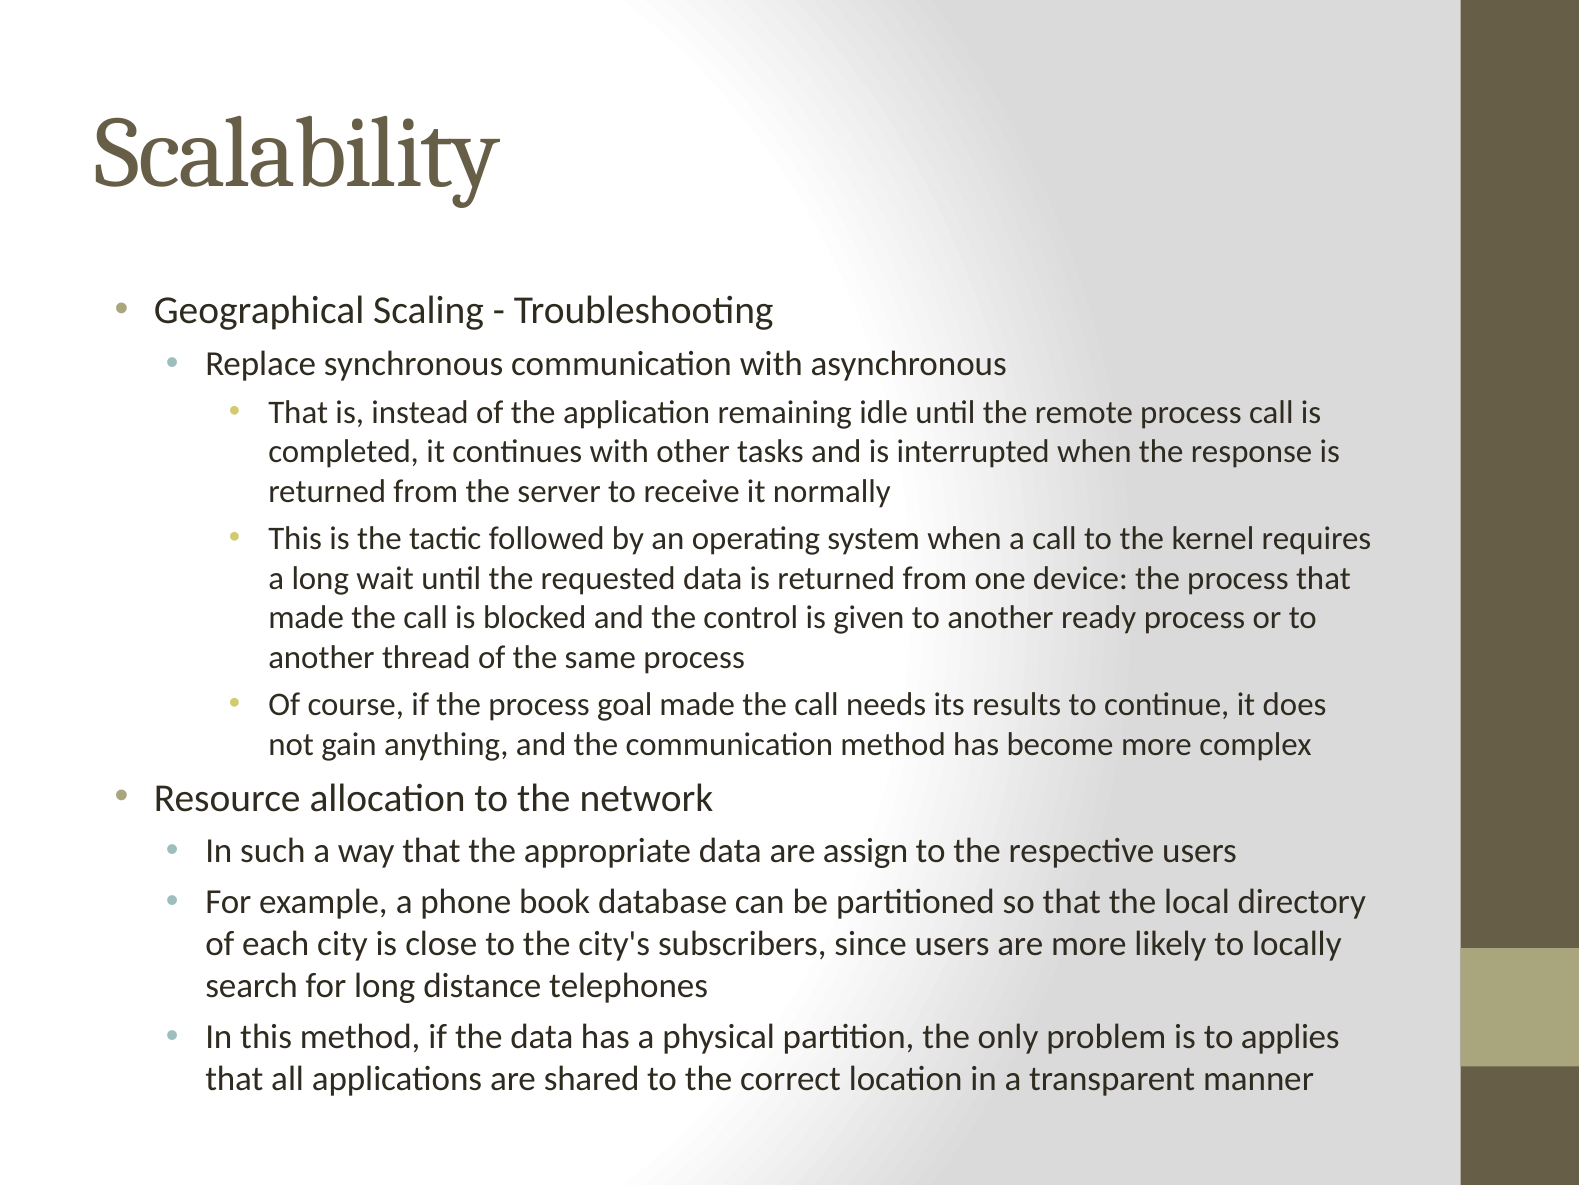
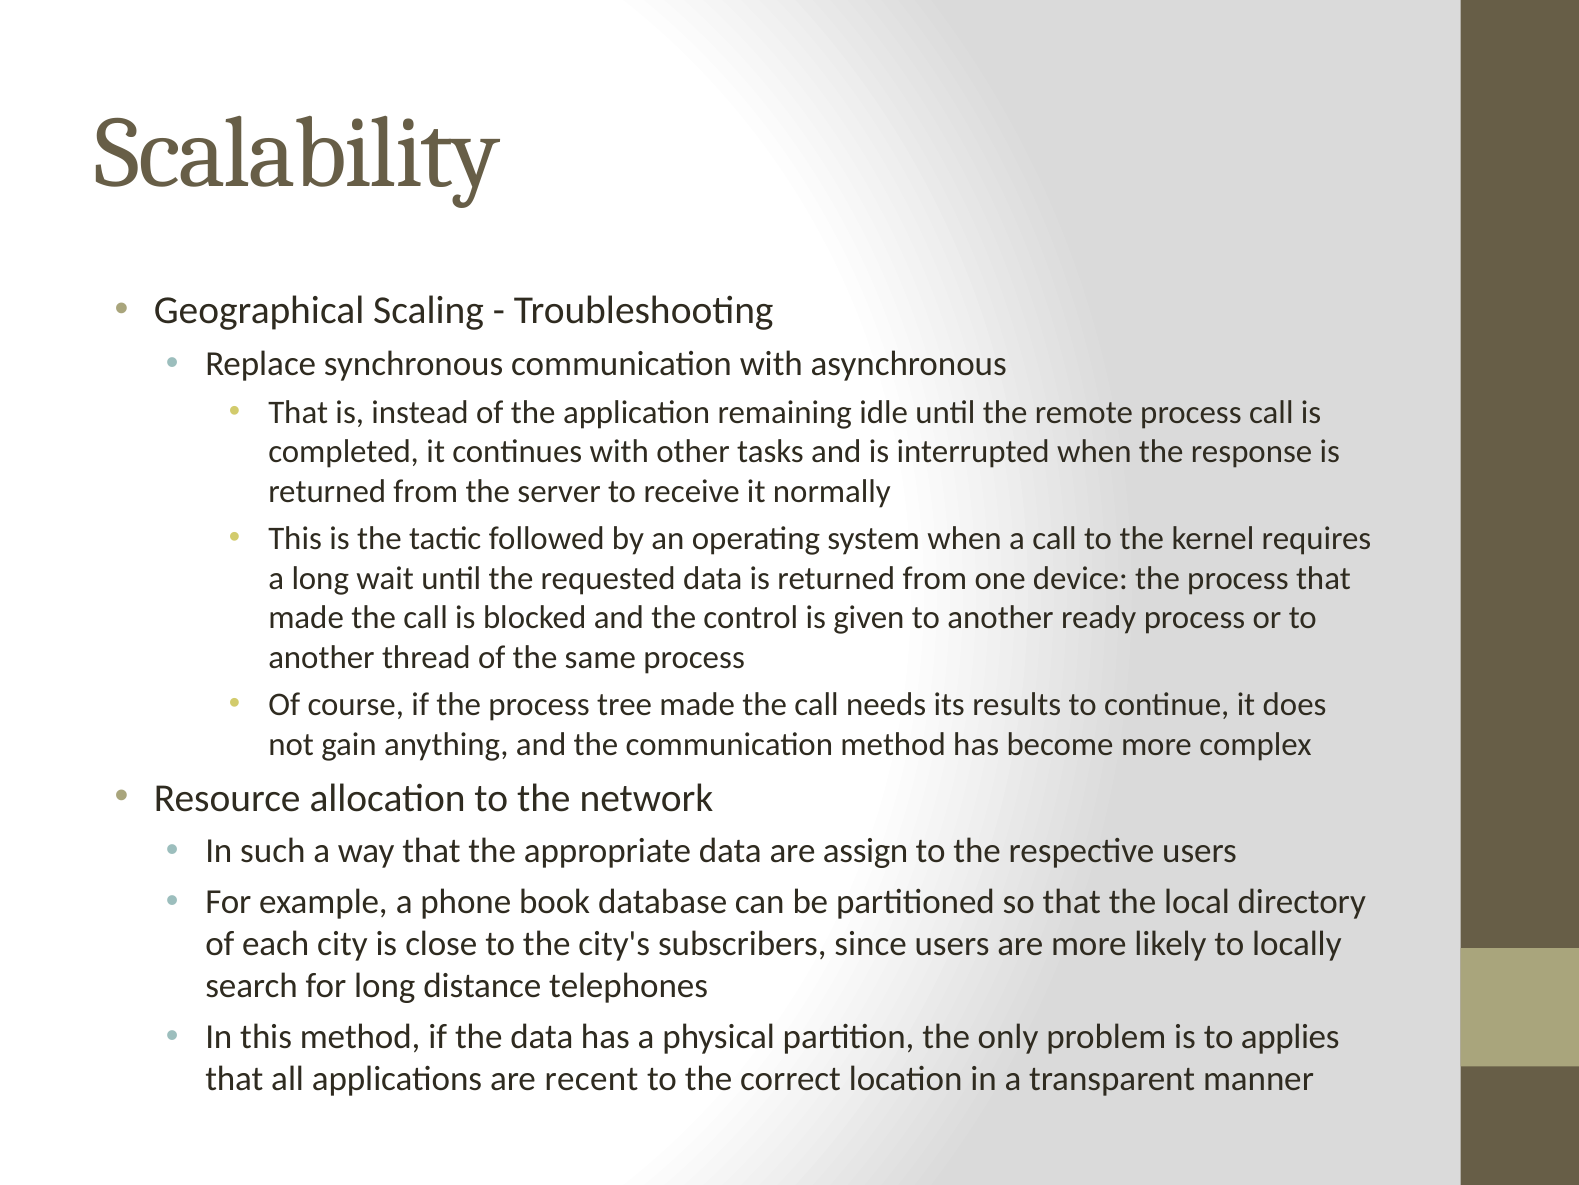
goal: goal -> tree
shared: shared -> recent
